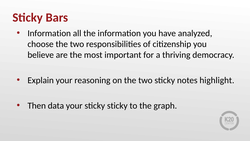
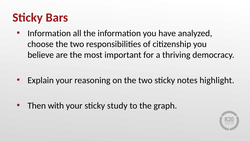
data: data -> with
sticky sticky: sticky -> study
